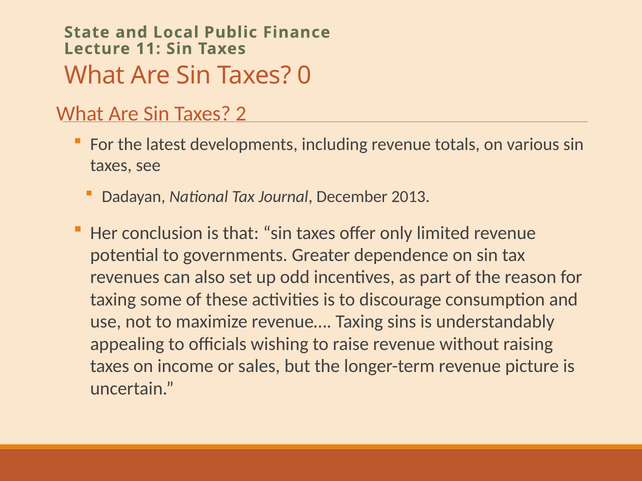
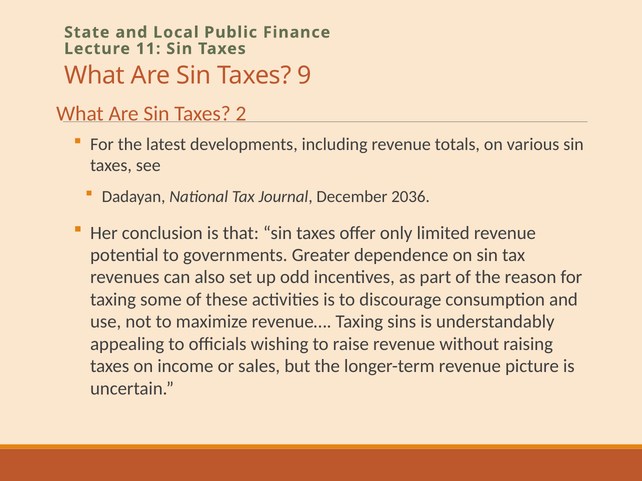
0: 0 -> 9
2013: 2013 -> 2036
